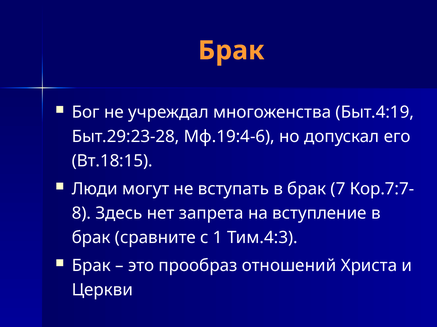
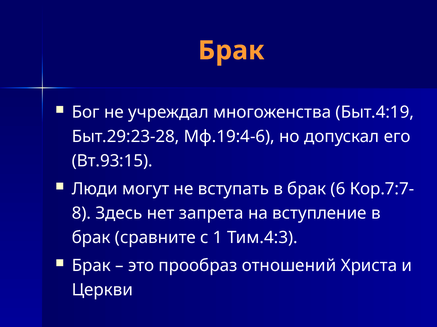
Вт.18:15: Вт.18:15 -> Вт.93:15
7: 7 -> 6
